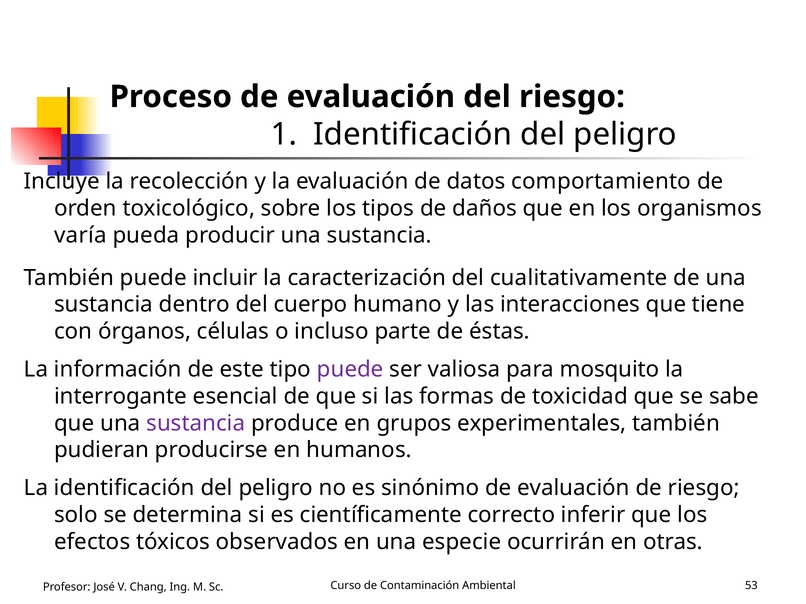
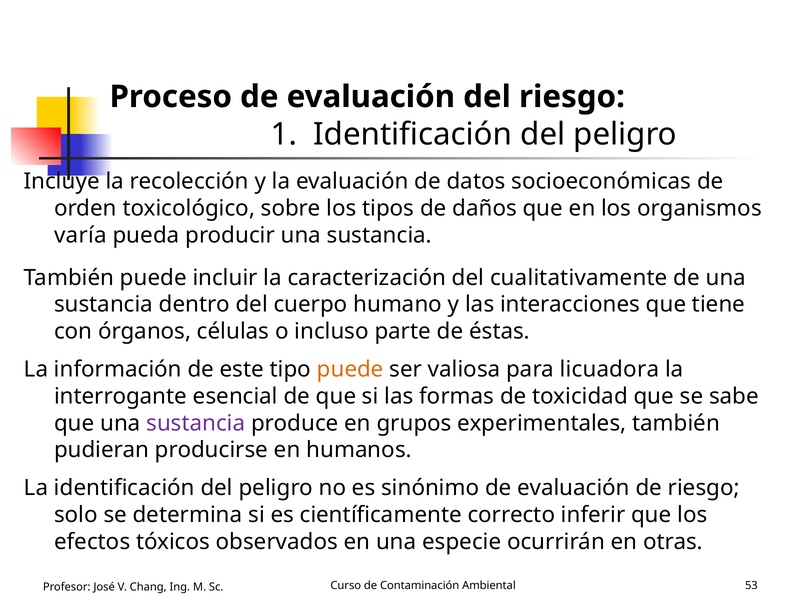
comportamiento: comportamiento -> socioeconómicas
puede at (350, 370) colour: purple -> orange
mosquito: mosquito -> licuadora
